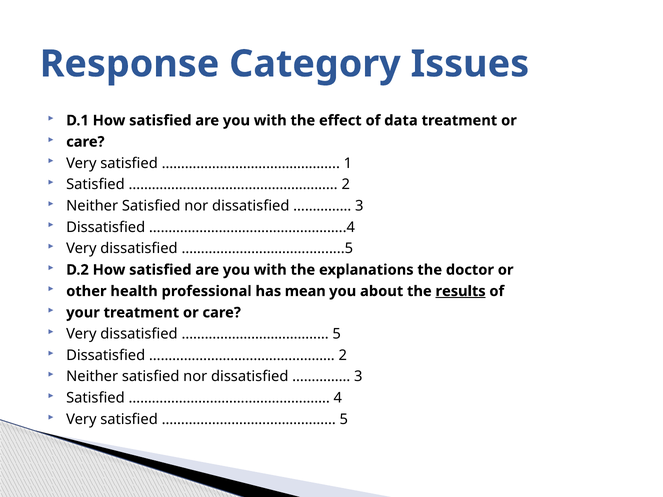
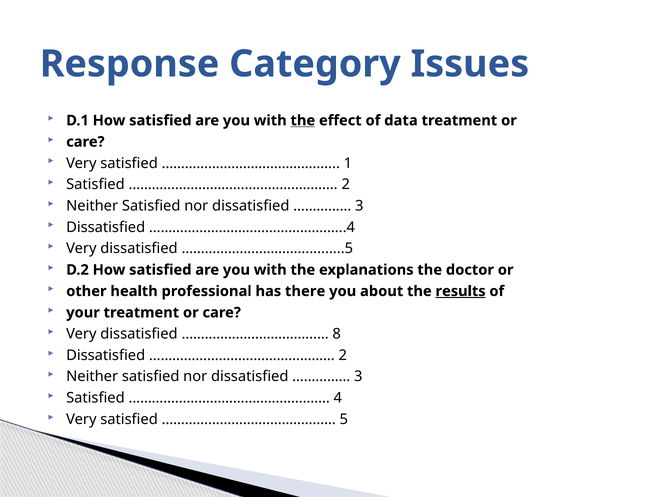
the at (303, 121) underline: none -> present
mean: mean -> there
5 at (337, 334): 5 -> 8
